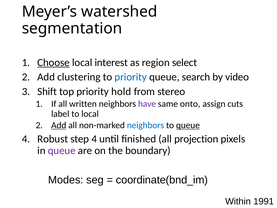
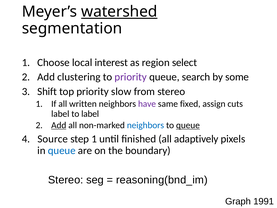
watershed underline: none -> present
Choose underline: present -> none
priority at (131, 77) colour: blue -> purple
video: video -> some
hold: hold -> slow
onto: onto -> fixed
to local: local -> label
Robust: Robust -> Source
step 4: 4 -> 1
projection: projection -> adaptively
queue at (62, 150) colour: purple -> blue
Modes at (66, 180): Modes -> Stereo
coordinate(bnd_im: coordinate(bnd_im -> reasoning(bnd_im
Within: Within -> Graph
